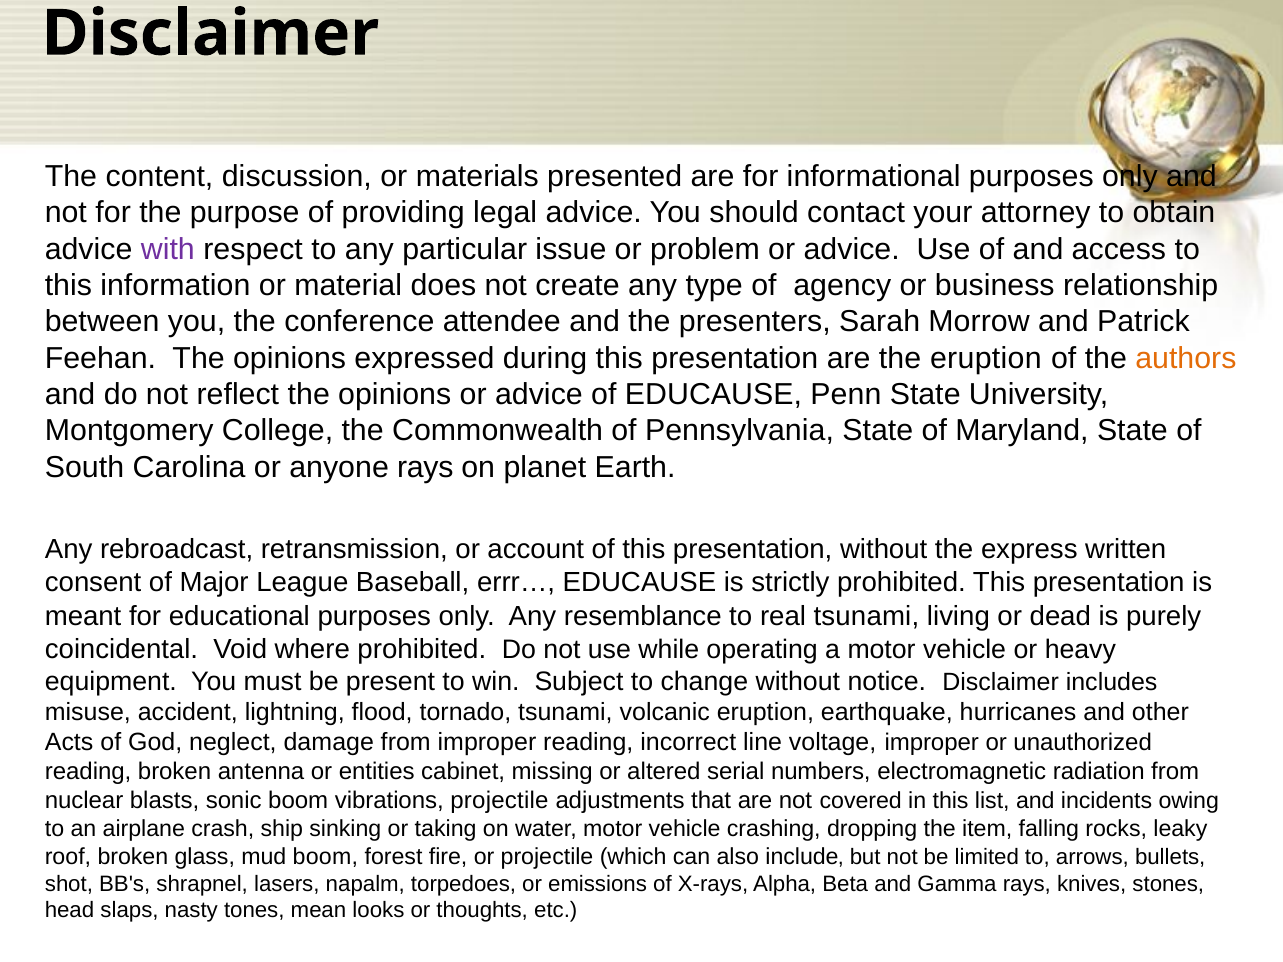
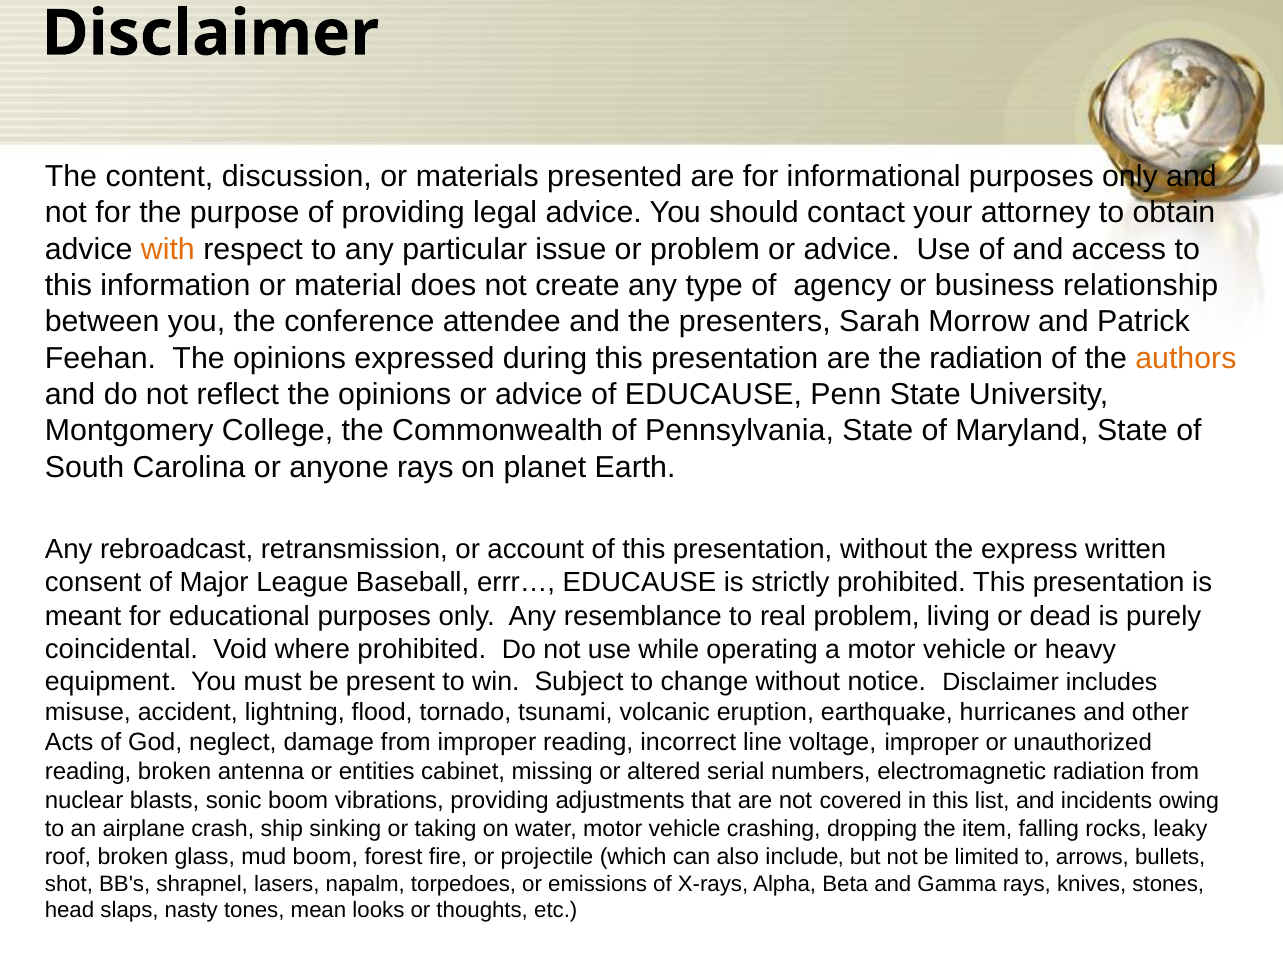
with colour: purple -> orange
the eruption: eruption -> radiation
real tsunami: tsunami -> problem
vibrations projectile: projectile -> providing
